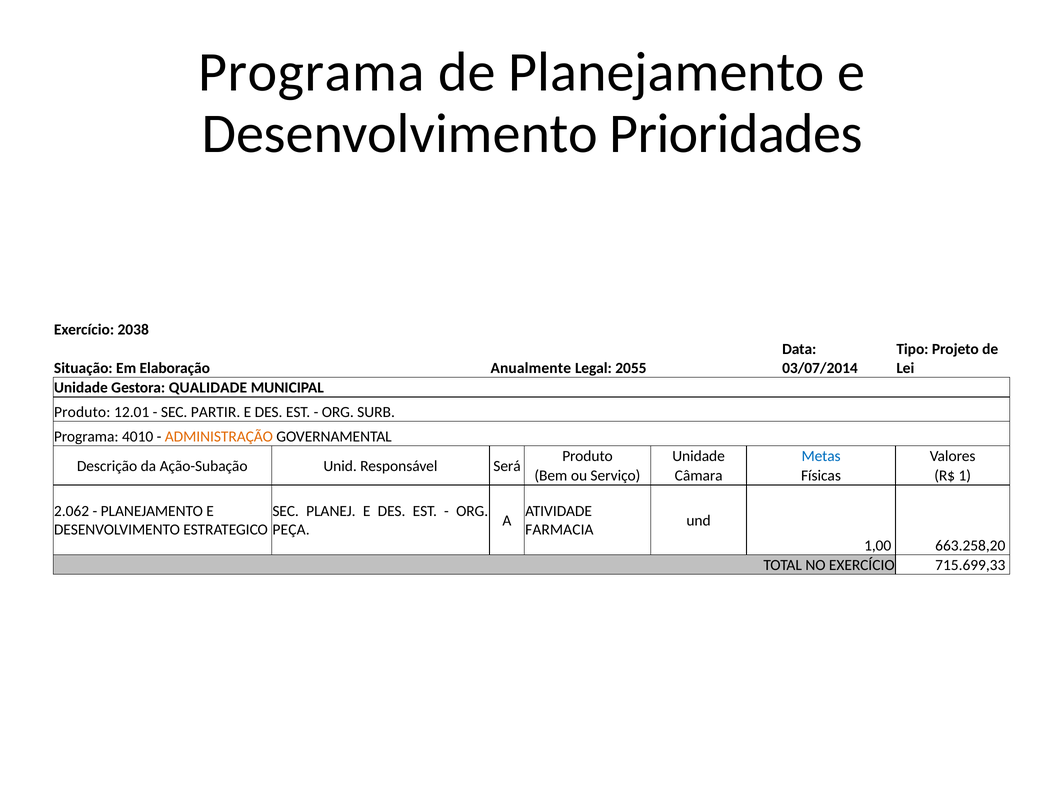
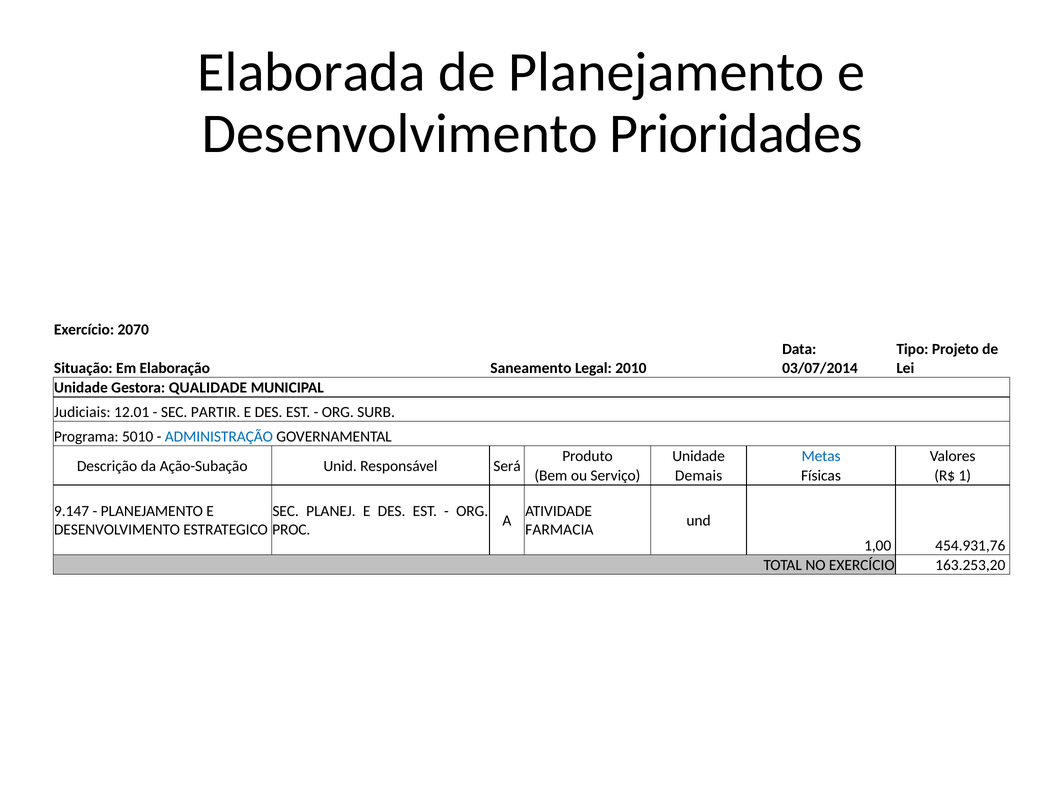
Programa at (311, 72): Programa -> Elaborada
2038: 2038 -> 2070
Anualmente: Anualmente -> Saneamento
2055: 2055 -> 2010
Produto at (82, 412): Produto -> Judiciais
4010: 4010 -> 5010
ADMINISTRAÇÃO colour: orange -> blue
Câmara: Câmara -> Demais
2.062: 2.062 -> 9.147
PEÇA: PEÇA -> PROC
663.258,20: 663.258,20 -> 454.931,76
715.699,33: 715.699,33 -> 163.253,20
